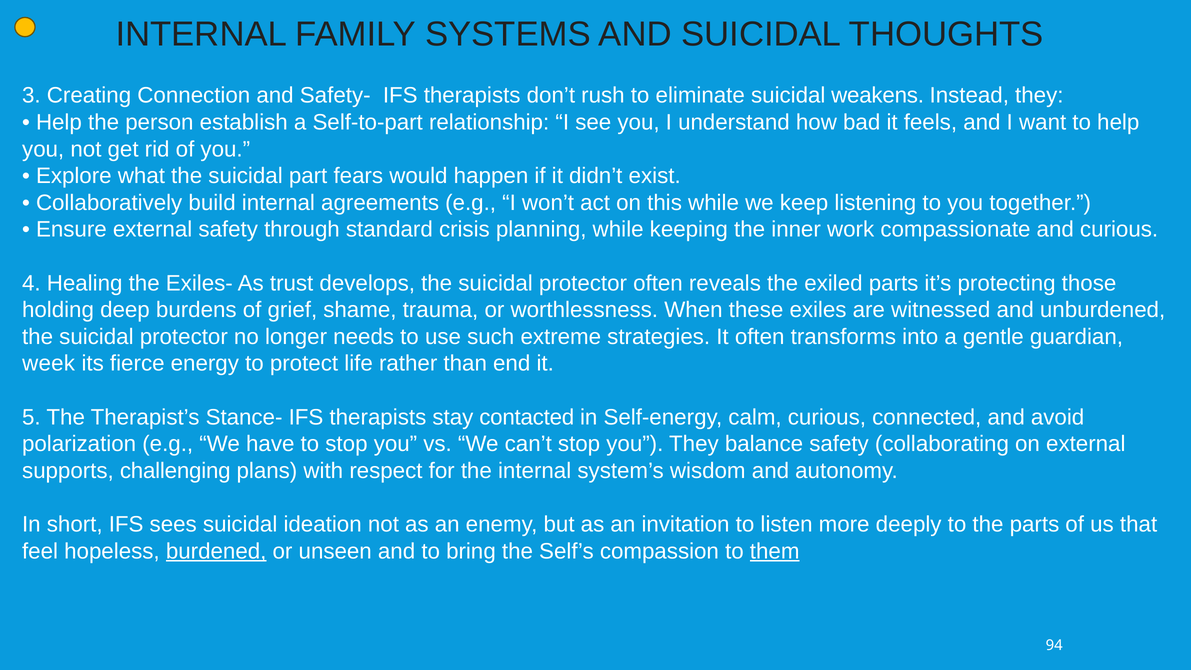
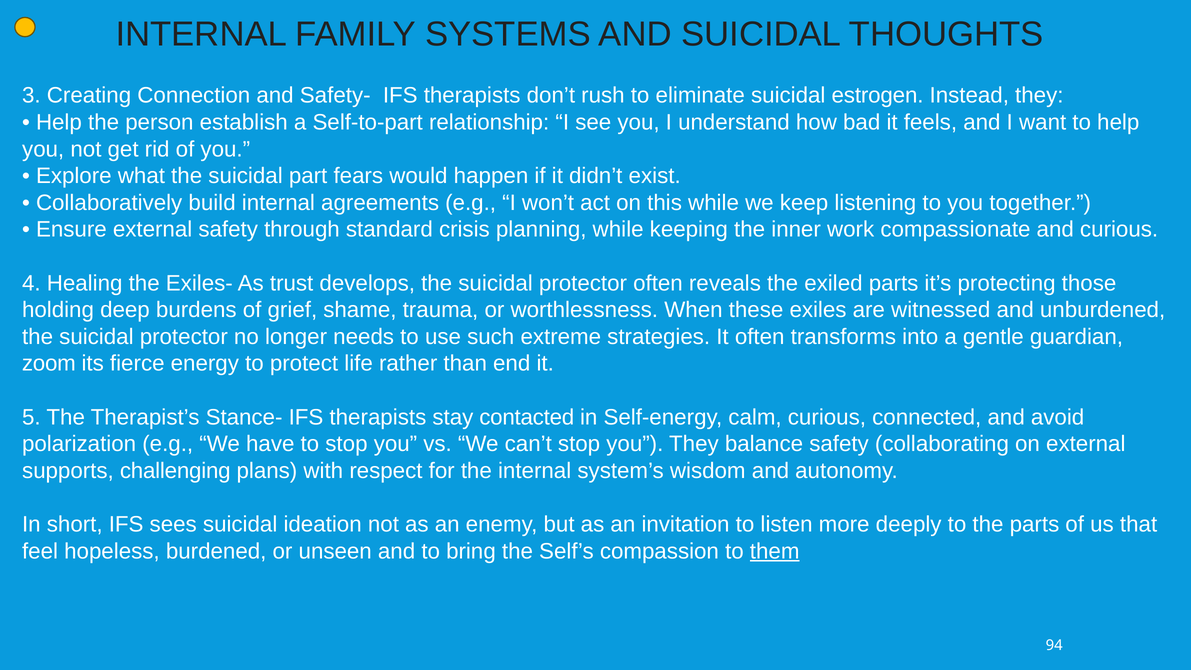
weakens: weakens -> estrogen
week: week -> zoom
burdened underline: present -> none
